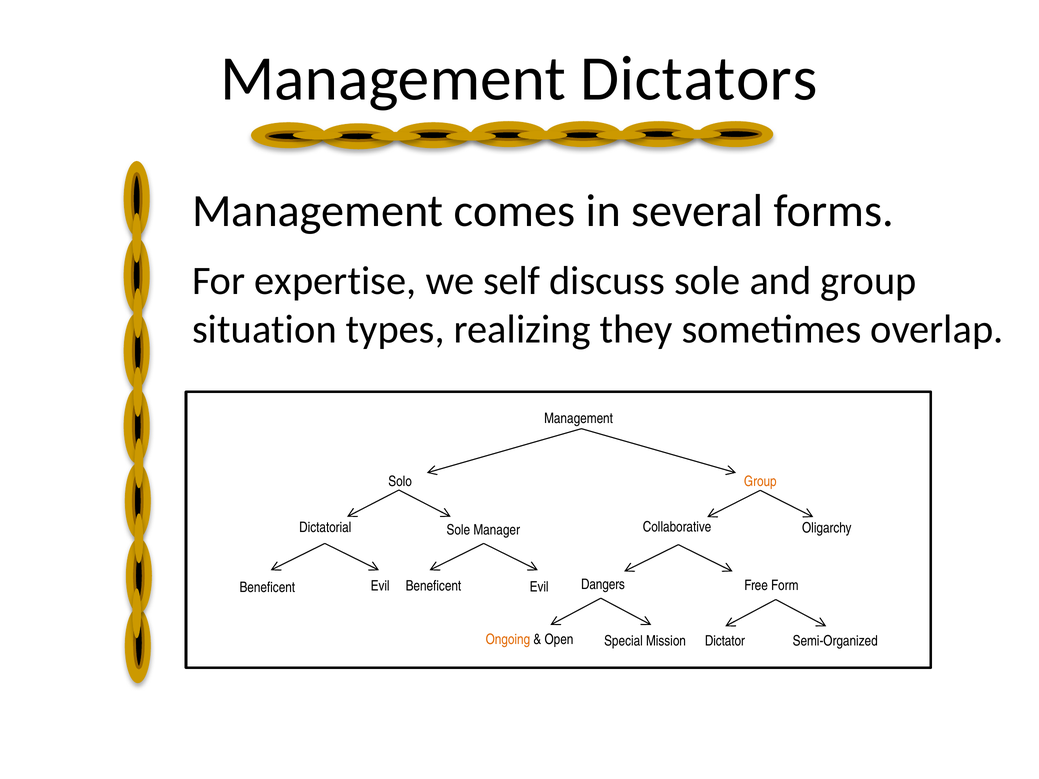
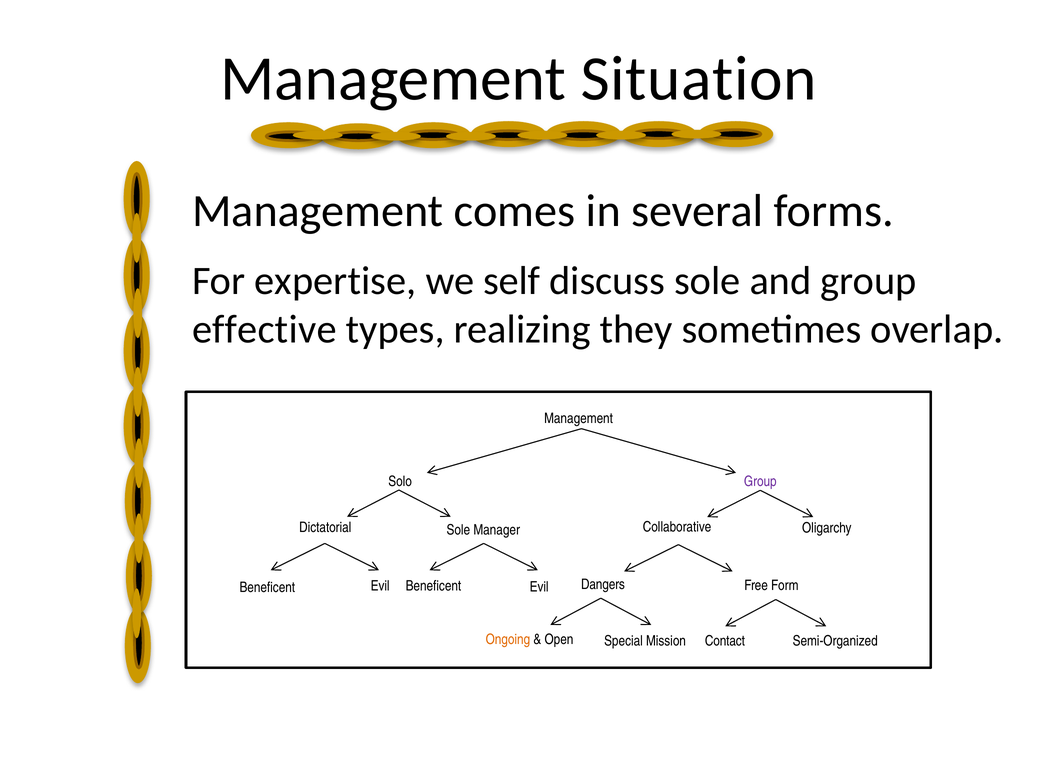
Dictators: Dictators -> Situation
situation: situation -> effective
Group at (760, 482) colour: orange -> purple
Dictator: Dictator -> Contact
